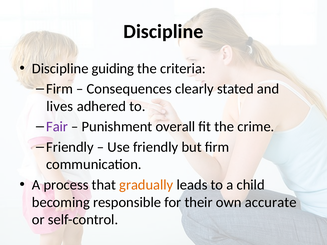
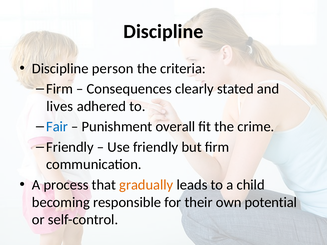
guiding: guiding -> person
Fair colour: purple -> blue
accurate: accurate -> potential
